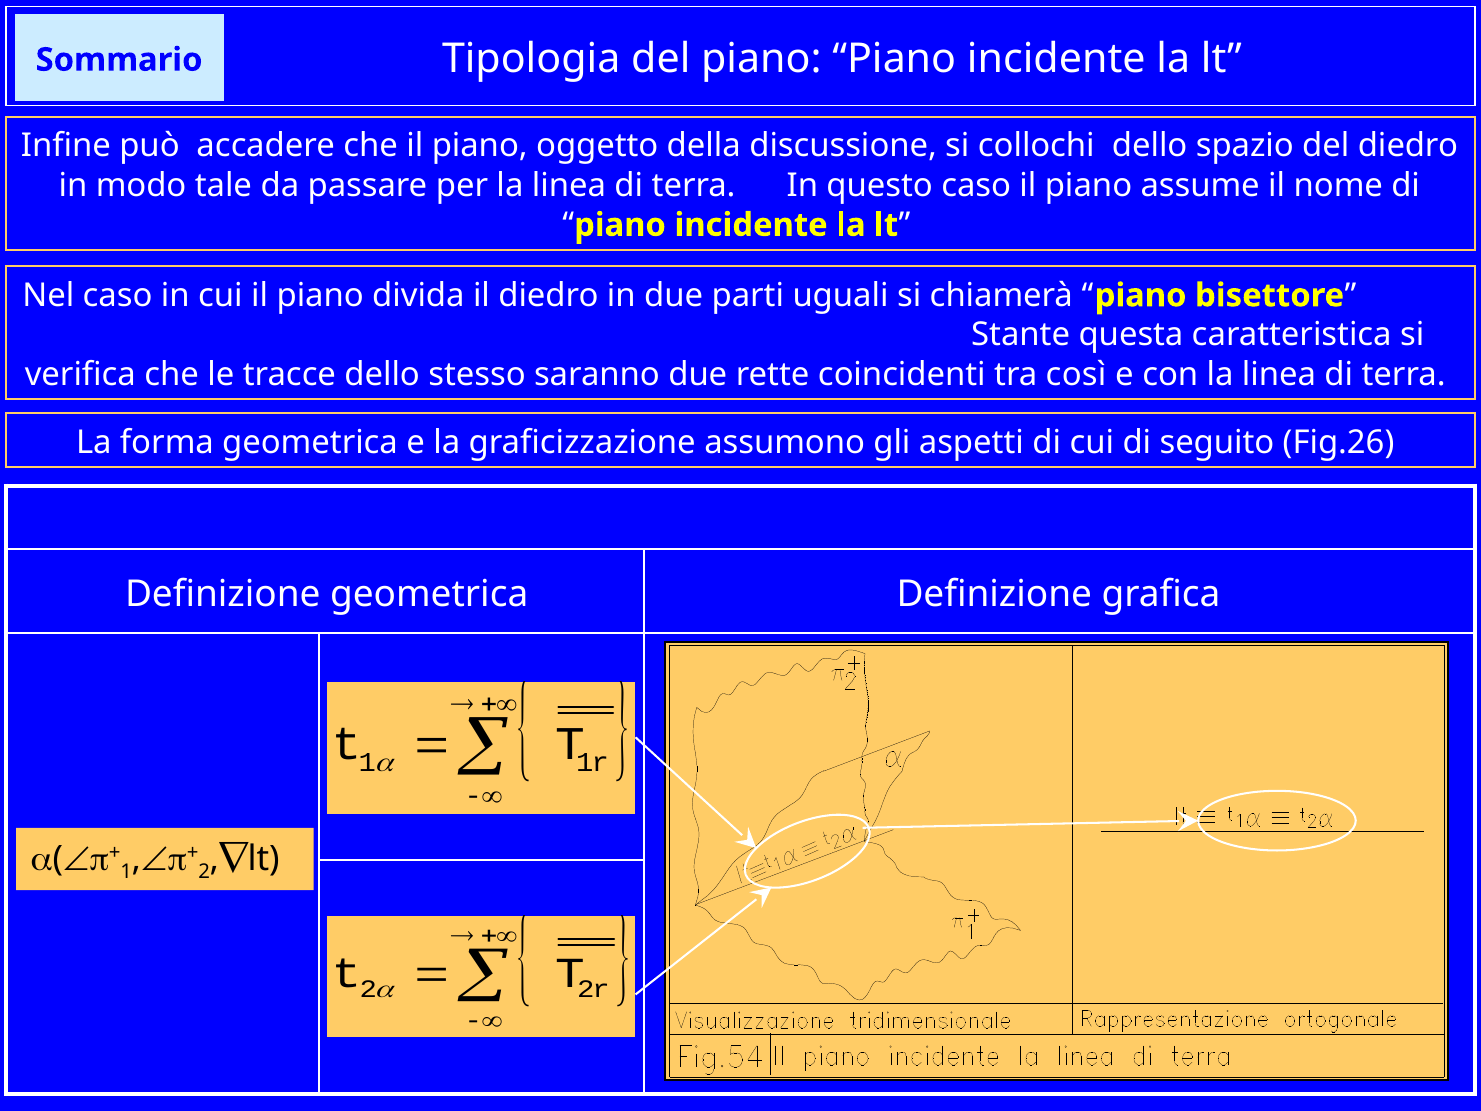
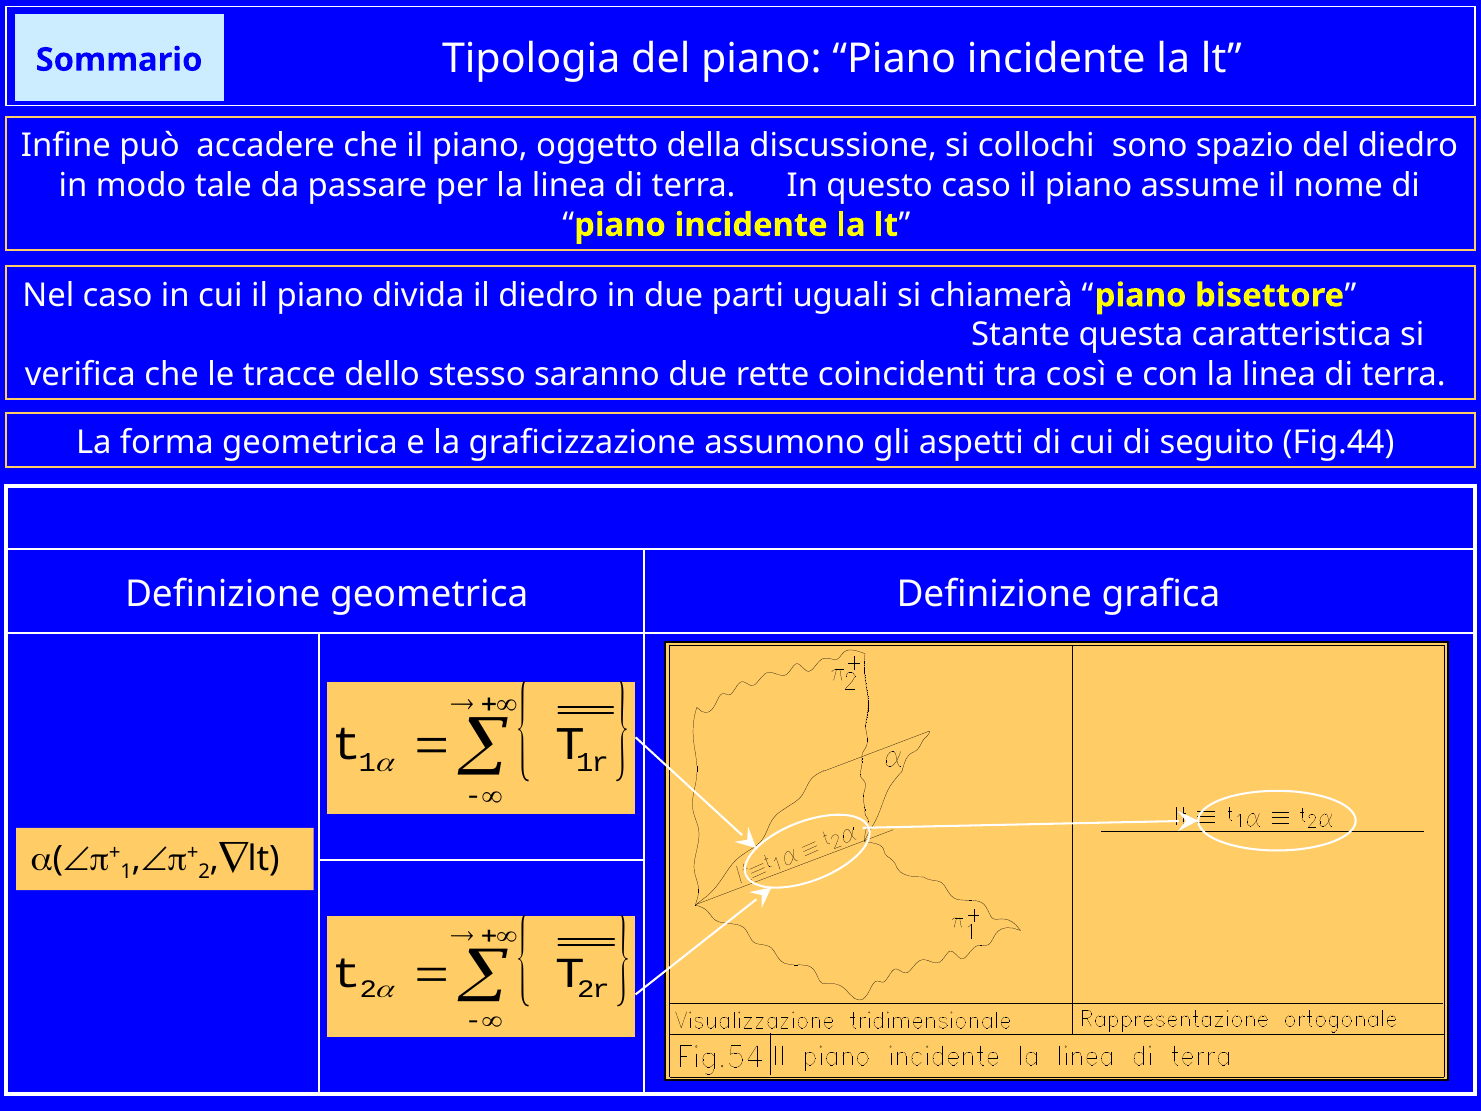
collochi dello: dello -> sono
Fig.26: Fig.26 -> Fig.44
